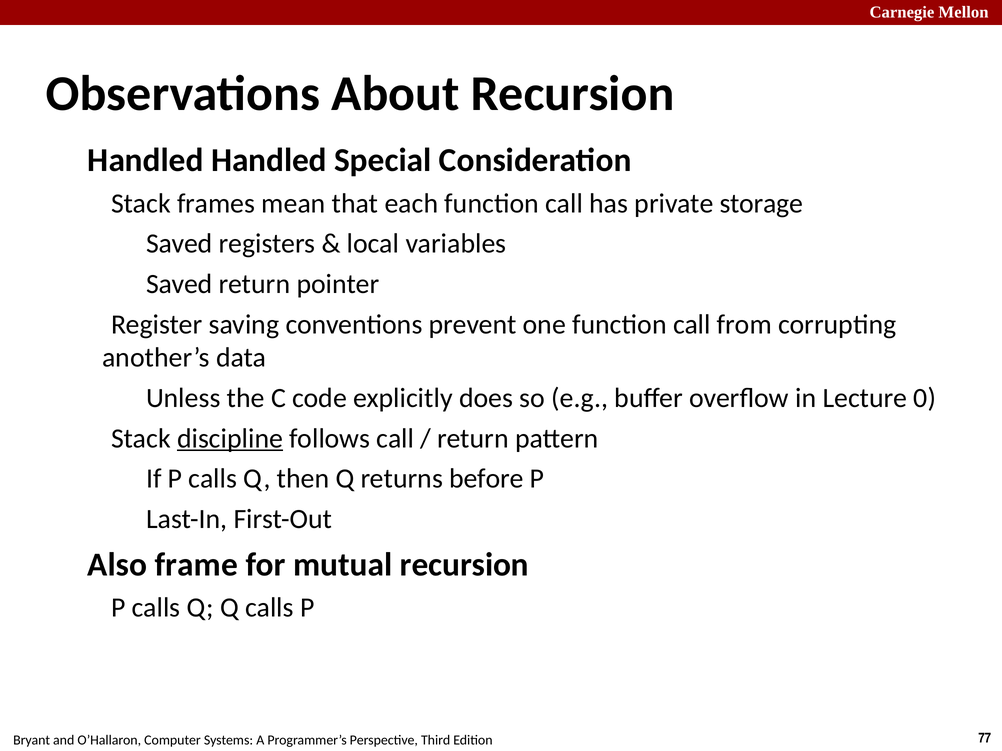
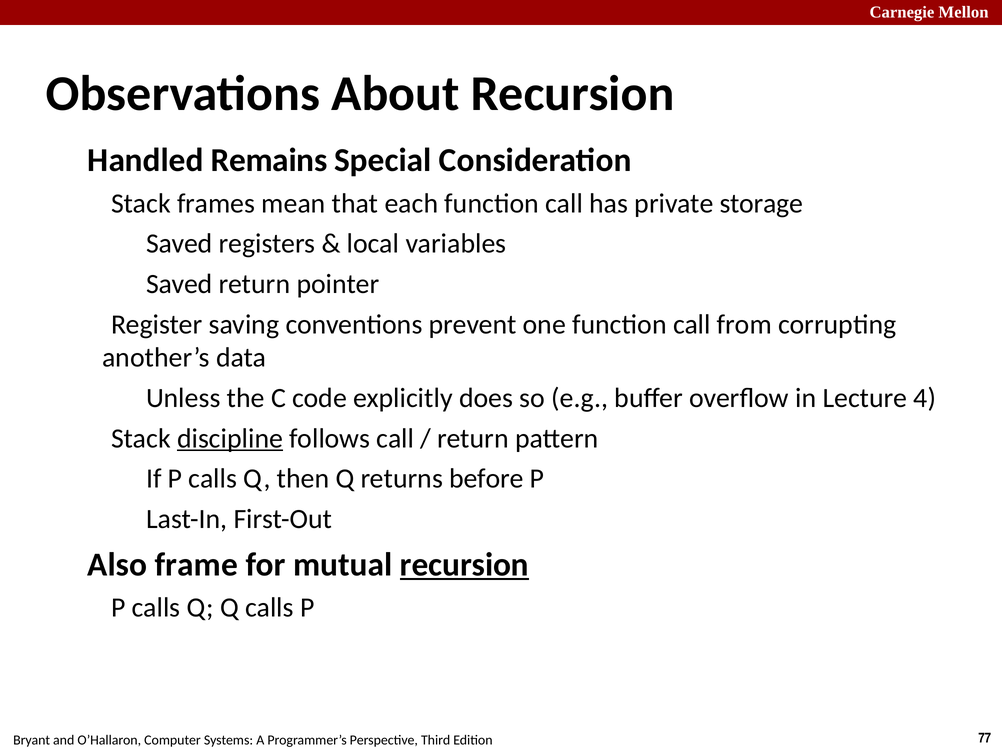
Handled: Handled -> Remains
0: 0 -> 4
recursion at (464, 565) underline: none -> present
